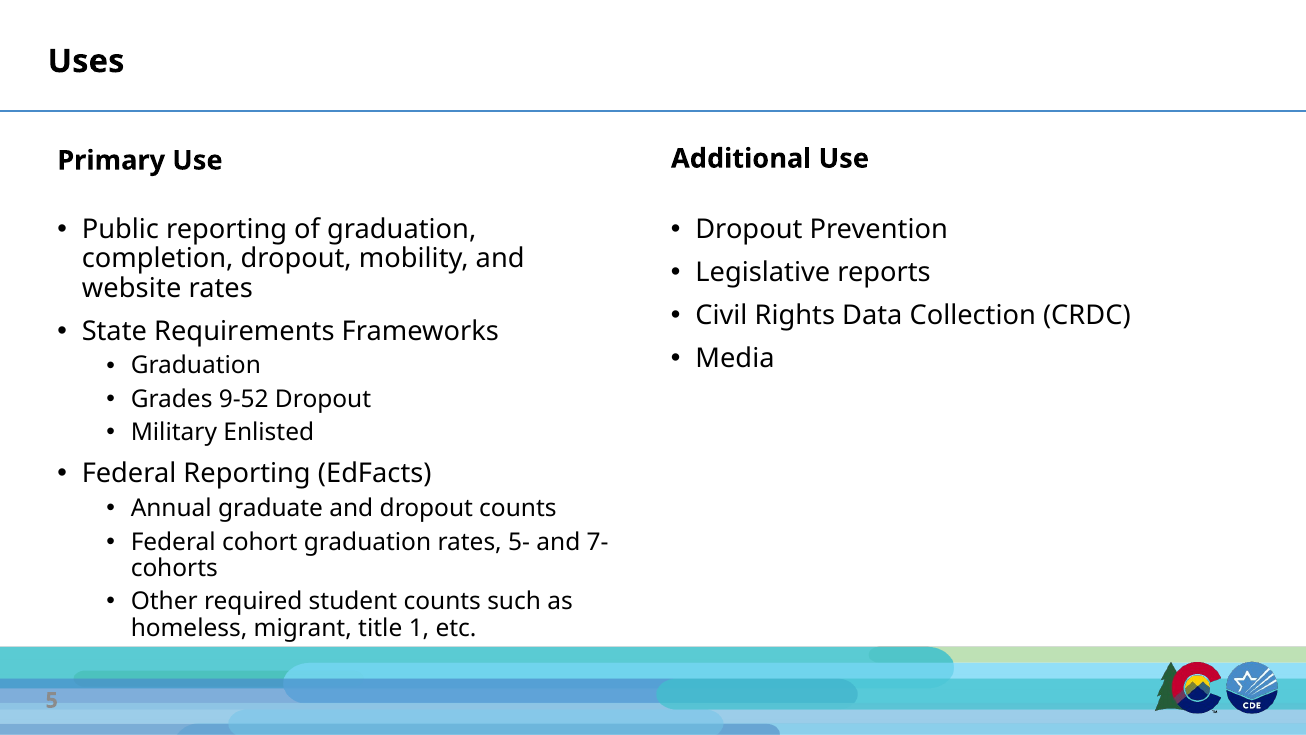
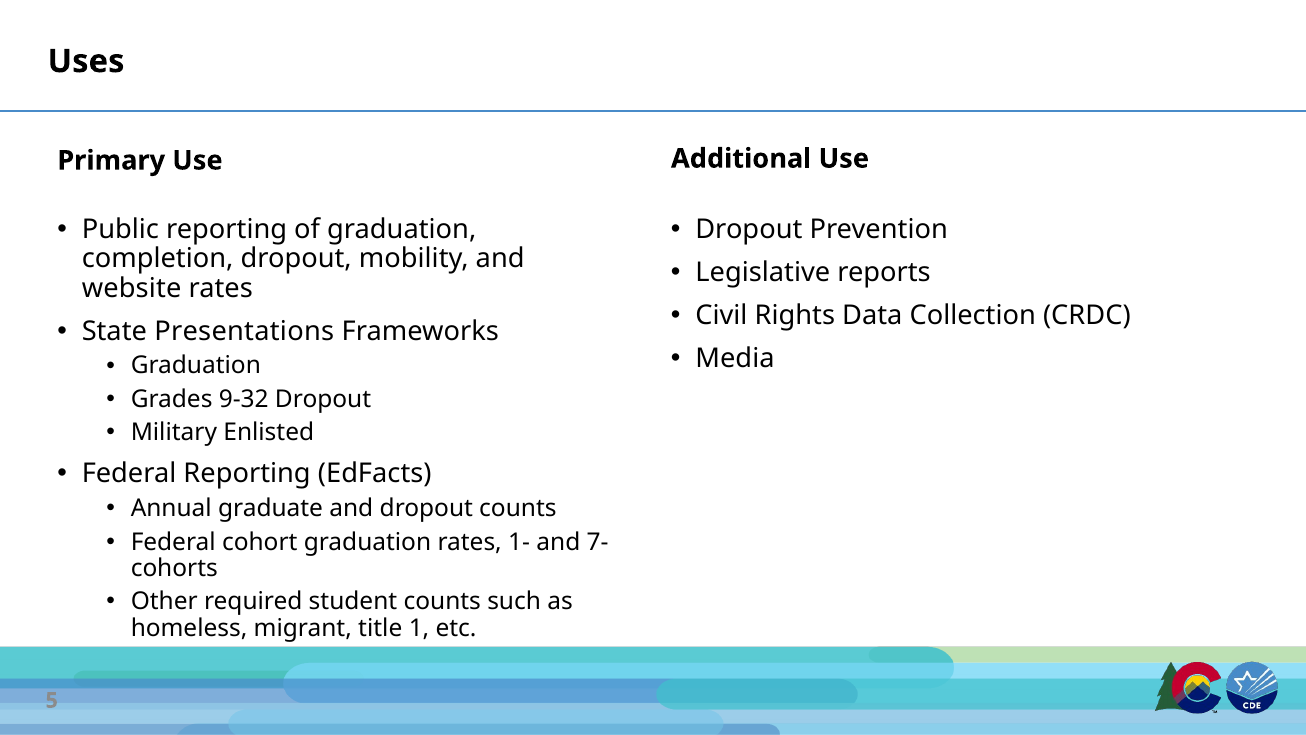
Requirements: Requirements -> Presentations
9-52: 9-52 -> 9-32
5-: 5- -> 1-
